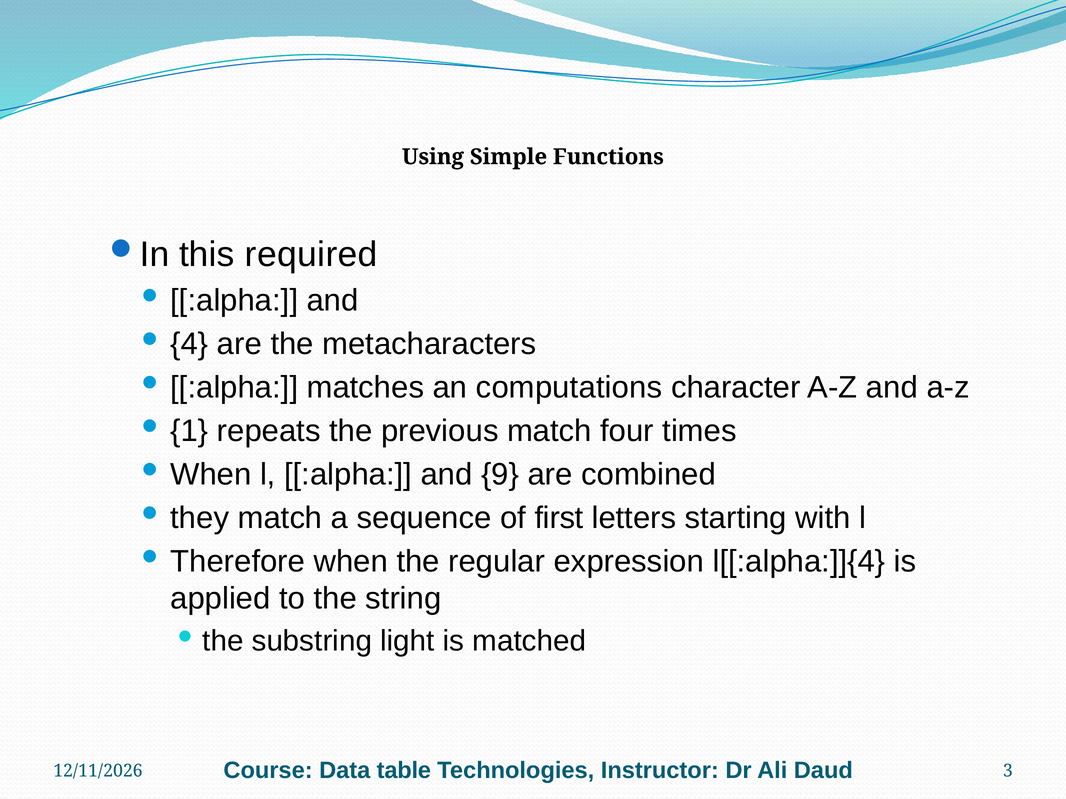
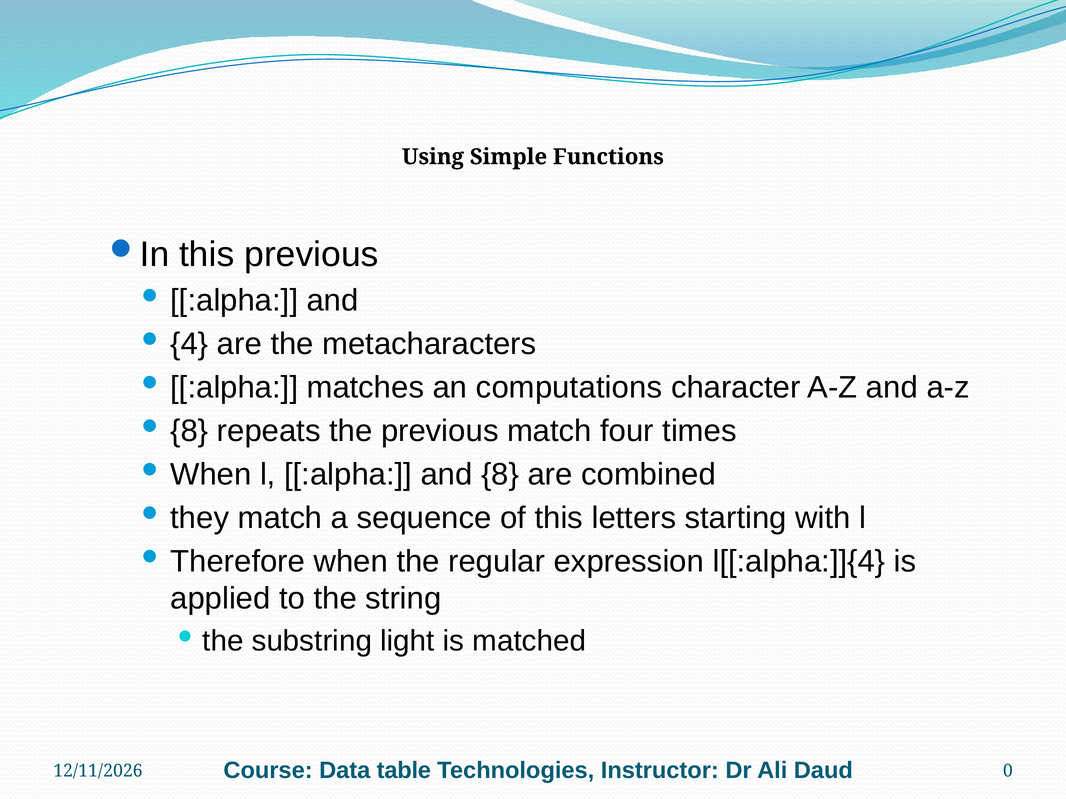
this required: required -> previous
1 at (189, 431): 1 -> 8
and 9: 9 -> 8
of first: first -> this
3: 3 -> 0
